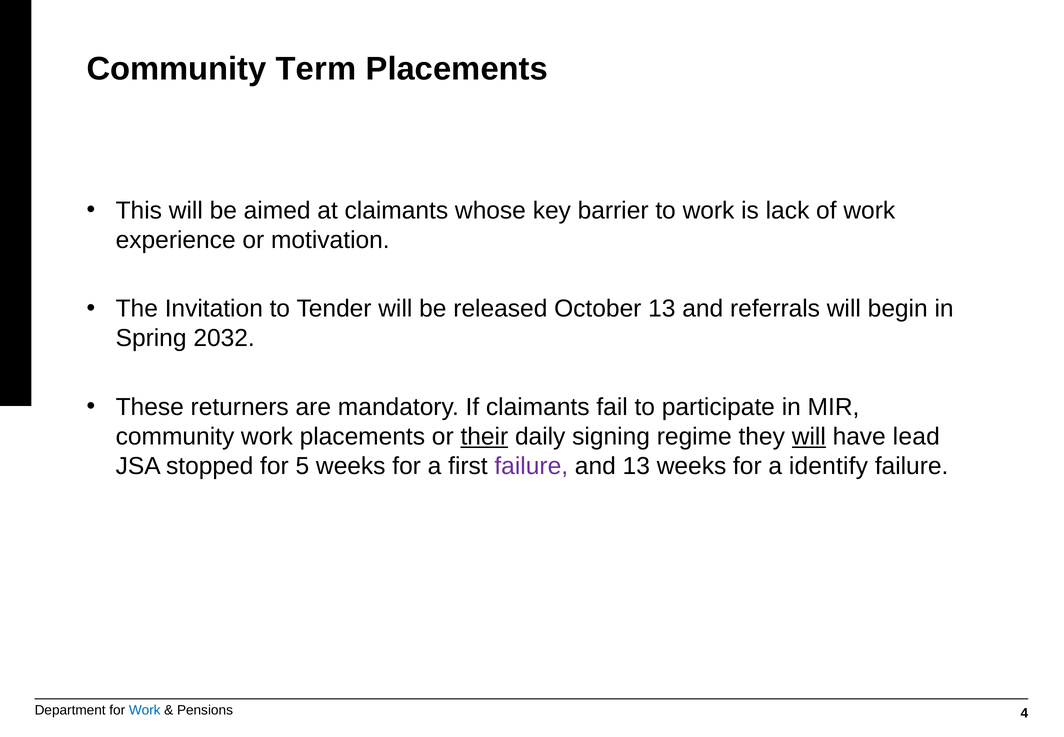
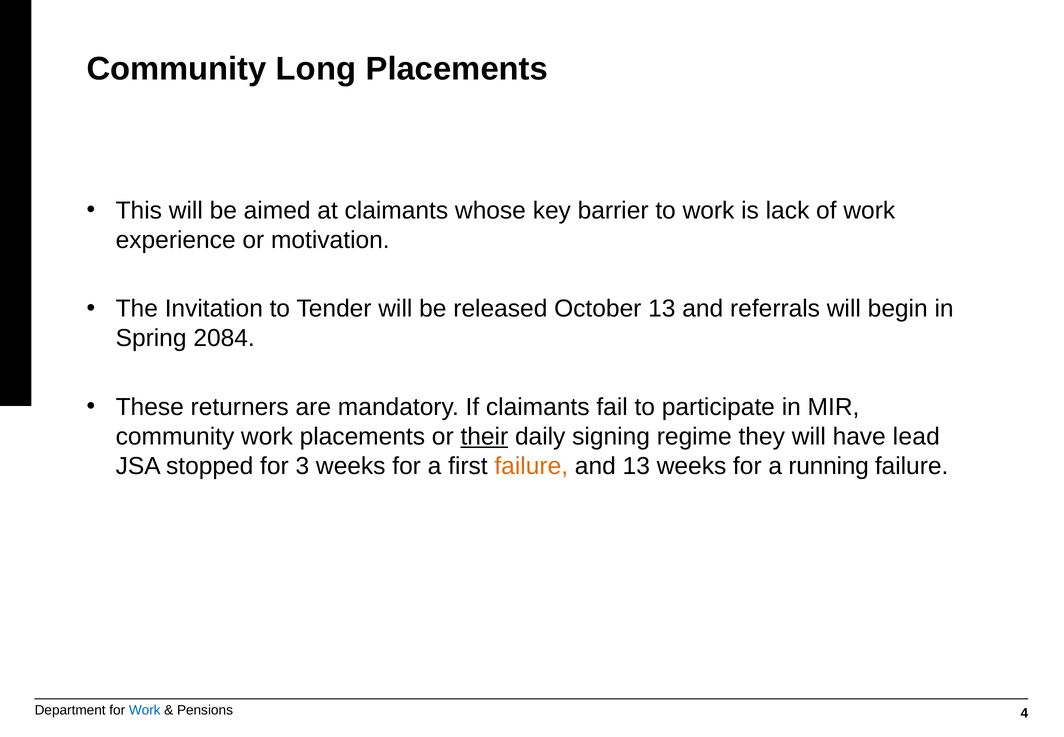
Term: Term -> Long
2032: 2032 -> 2084
will at (809, 436) underline: present -> none
5: 5 -> 3
failure at (531, 466) colour: purple -> orange
identify: identify -> running
